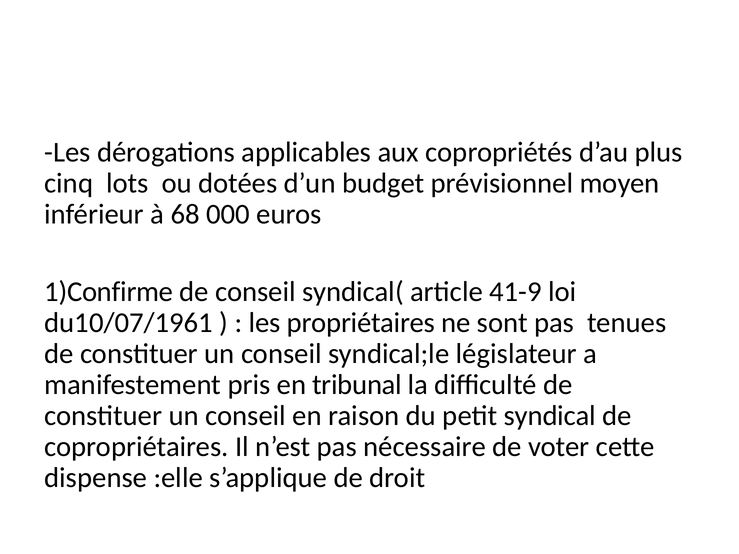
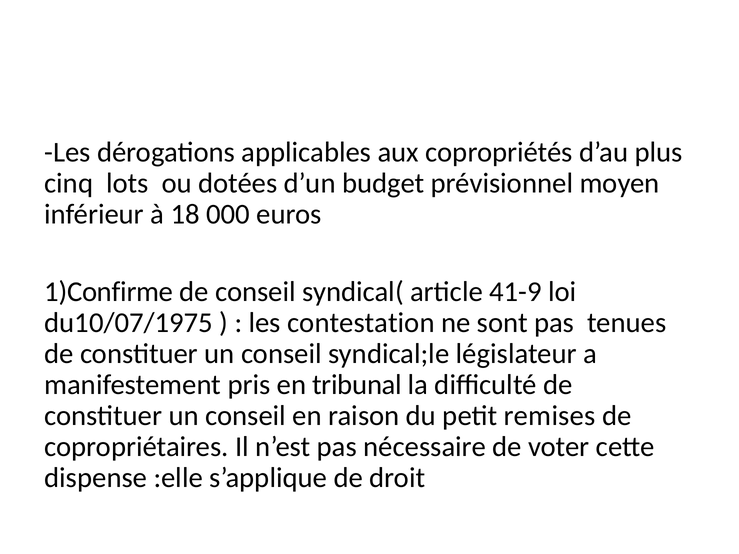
68: 68 -> 18
du10/07/1961: du10/07/1961 -> du10/07/1975
propriétaires: propriétaires -> contestation
syndical: syndical -> remises
